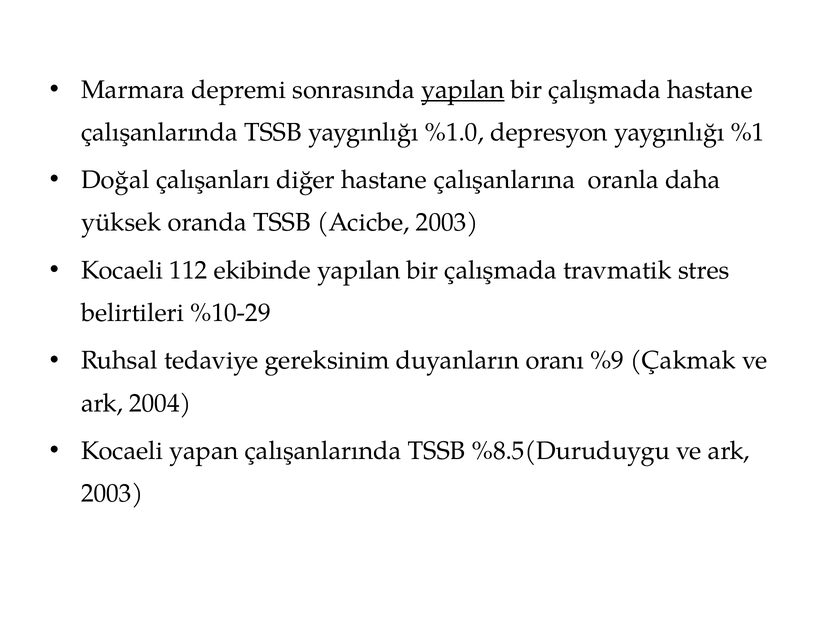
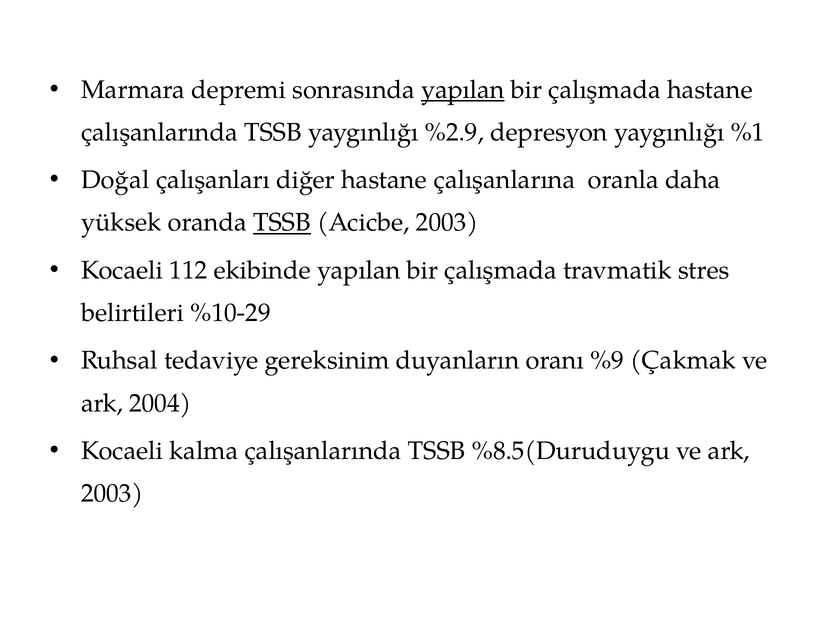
%1.0: %1.0 -> %2.9
TSSB at (282, 223) underline: none -> present
yapan: yapan -> kalma
